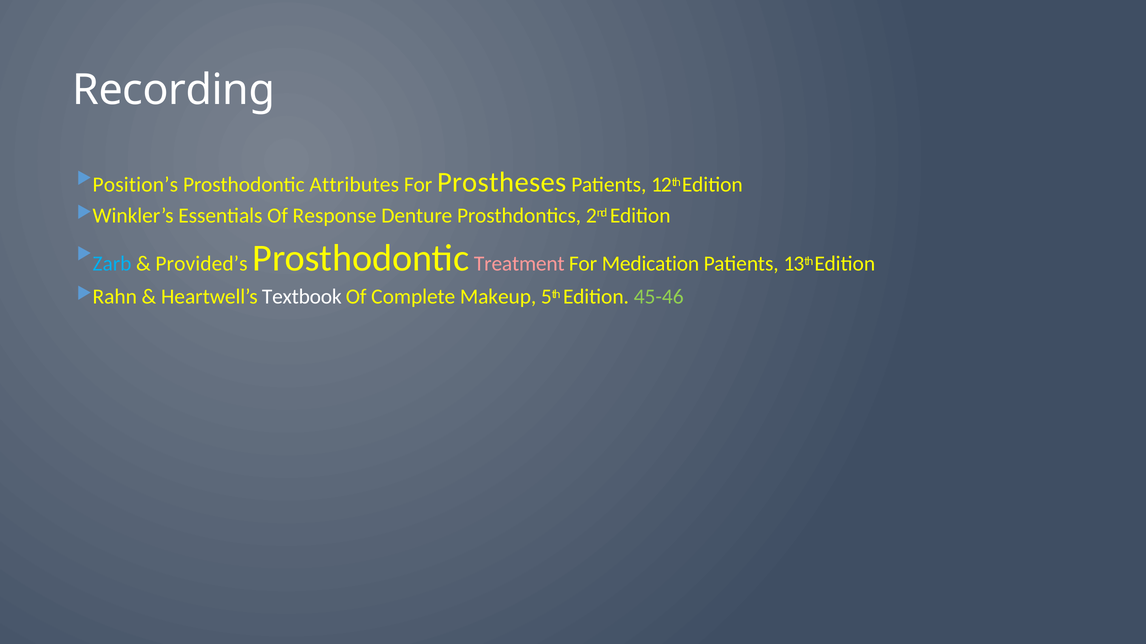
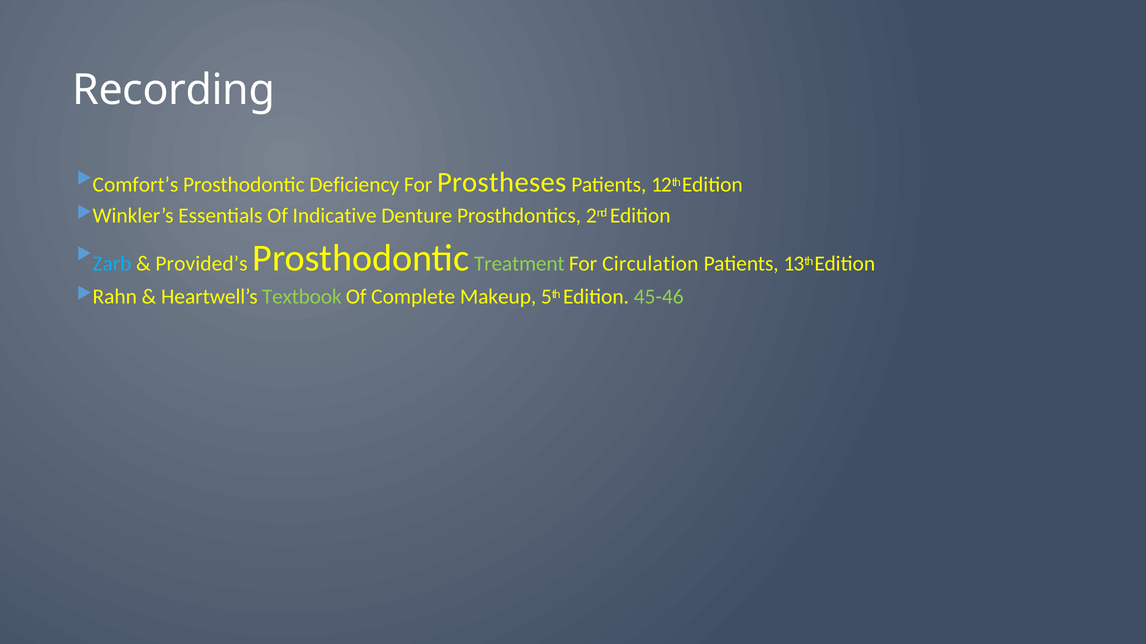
Position’s: Position’s -> Comfort’s
Attributes: Attributes -> Deficiency
Response: Response -> Indicative
Treatment colour: pink -> light green
Medication: Medication -> Circulation
Textbook colour: white -> light green
